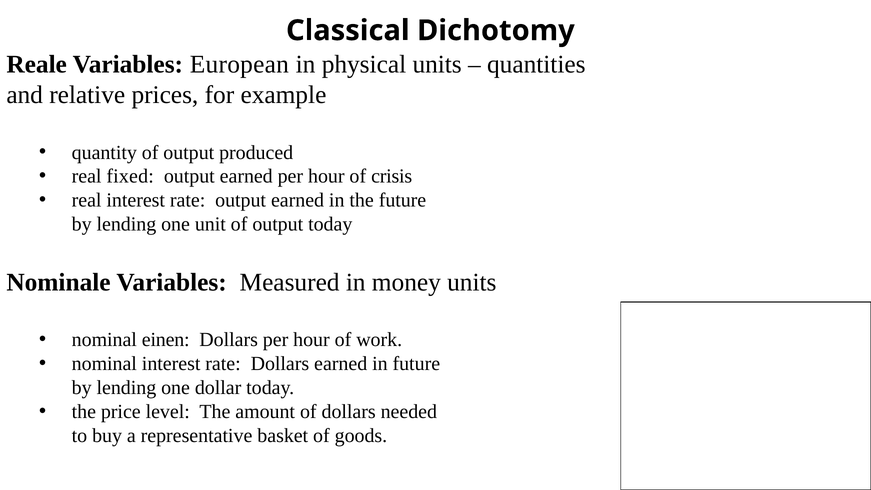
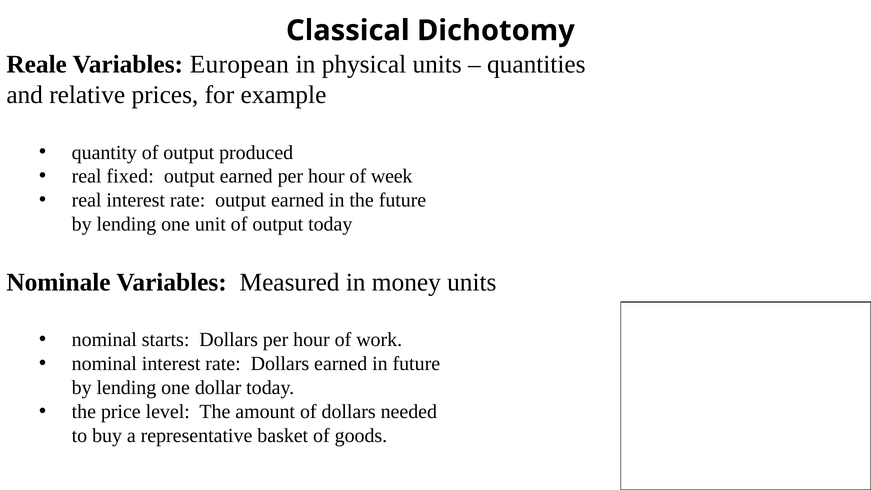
crisis: crisis -> week
einen: einen -> starts
